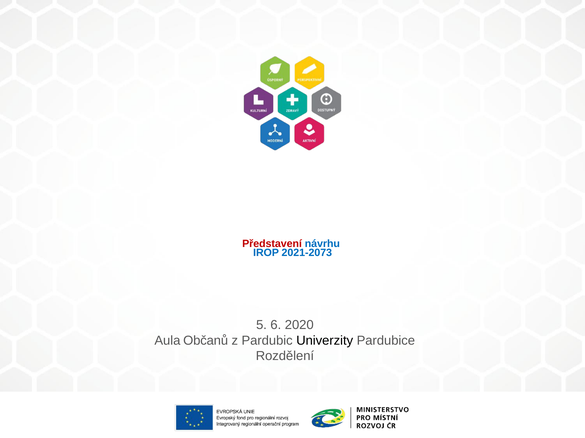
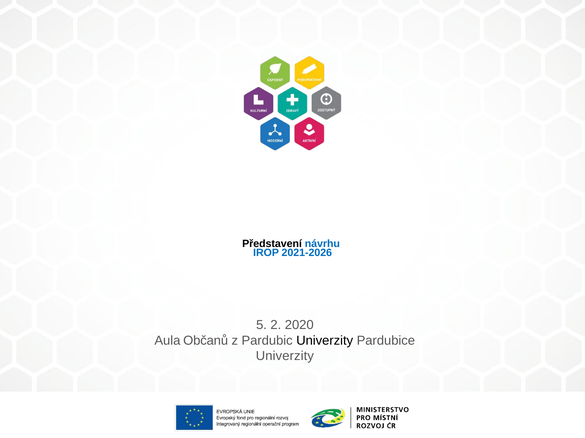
Představení colour: red -> black
2021-2073: 2021-2073 -> 2021-2026
6: 6 -> 2
Rozdělení at (285, 357): Rozdělení -> Univerzity
